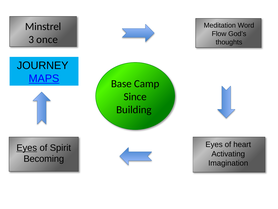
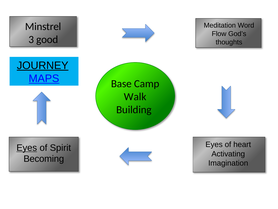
once: once -> good
JOURNEY underline: none -> present
Since: Since -> Walk
